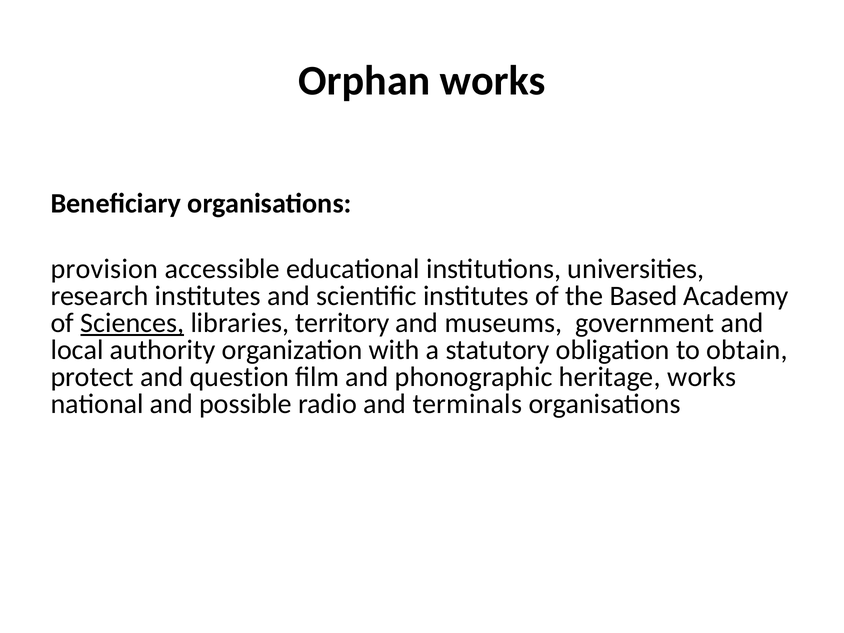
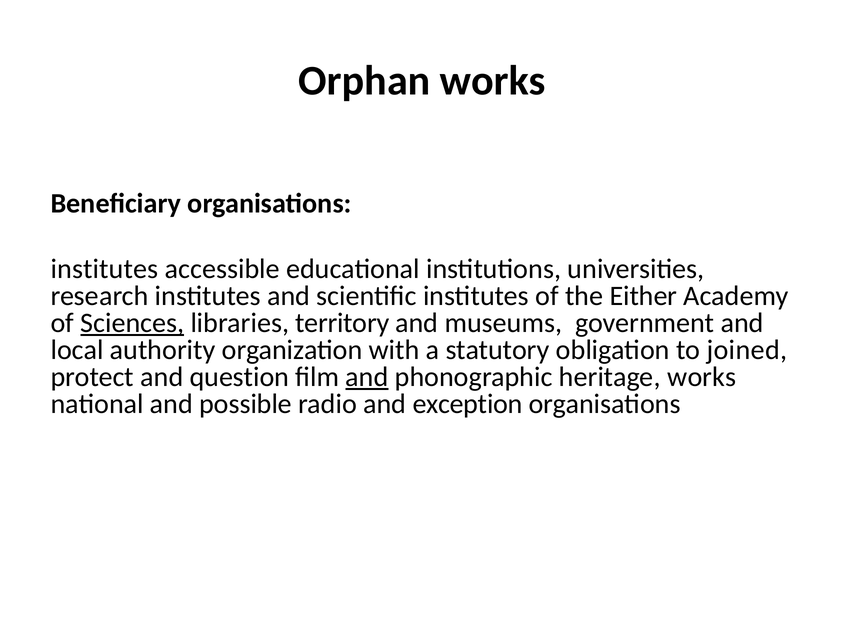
provision at (104, 269): provision -> institutes
Based: Based -> Either
obtain: obtain -> joined
and at (367, 377) underline: none -> present
terminals: terminals -> exception
